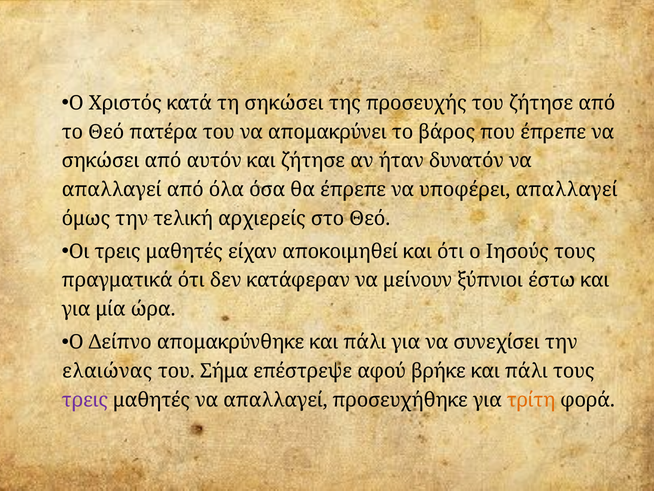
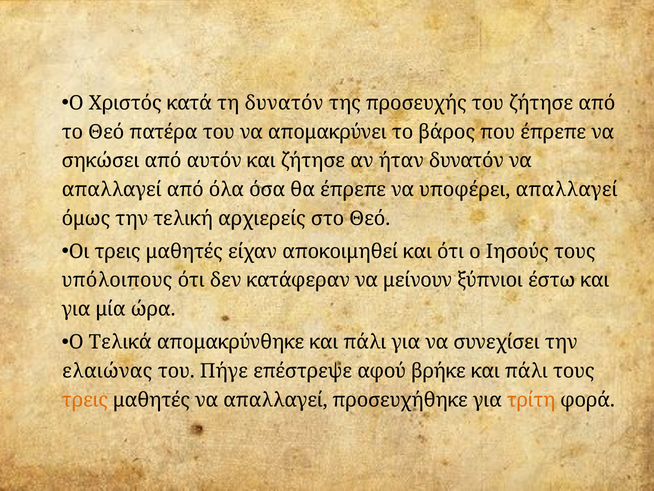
τη σηκώσει: σηκώσει -> δυνατόν
πραγματικά: πραγματικά -> υπόλοιπους
Δείπνο: Δείπνο -> Τελικά
Σήμα: Σήμα -> Πήγε
τρεις at (85, 400) colour: purple -> orange
